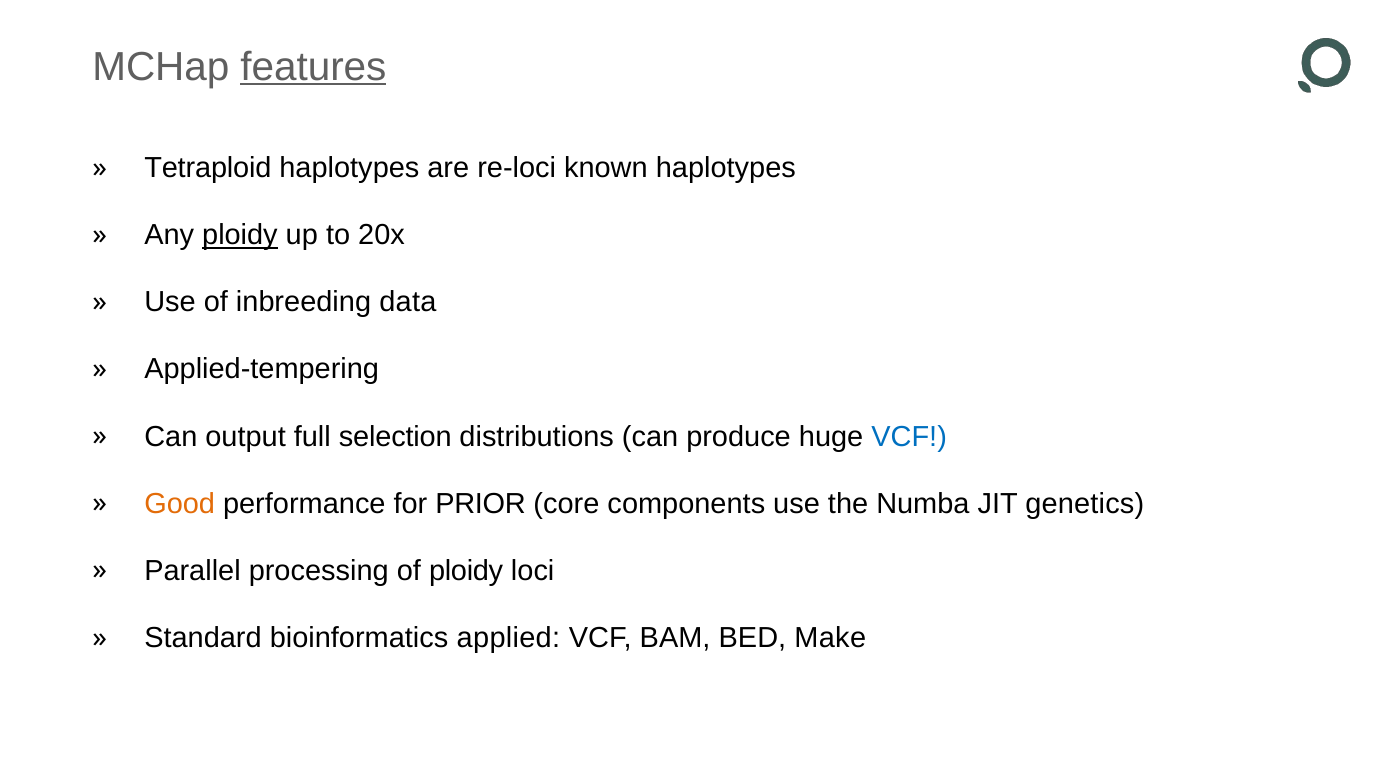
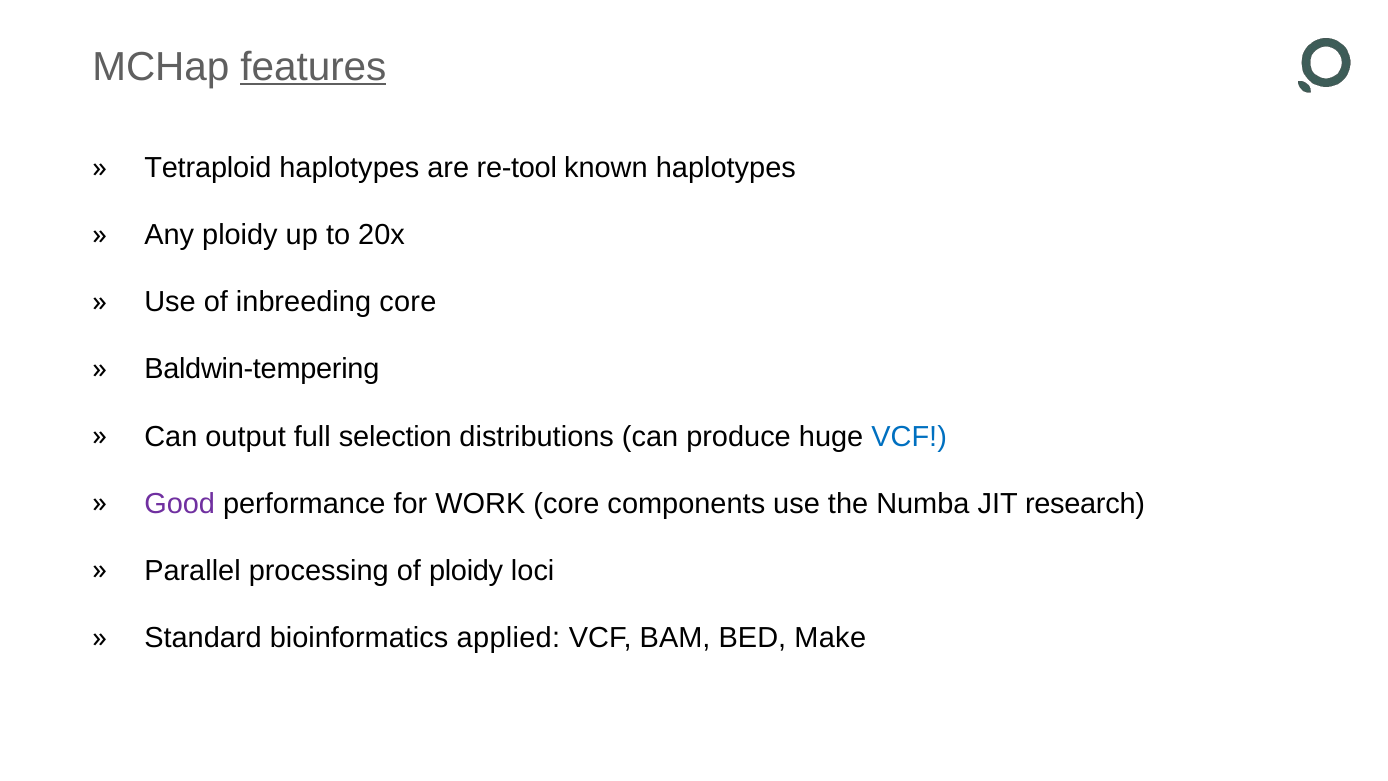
re-loci: re-loci -> re-tool
ploidy at (240, 235) underline: present -> none
inbreeding data: data -> core
Applied-tempering: Applied-tempering -> Baldwin-tempering
Good colour: orange -> purple
PRIOR: PRIOR -> WORK
genetics: genetics -> research
